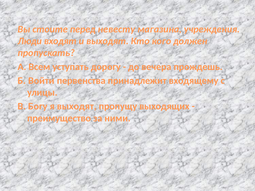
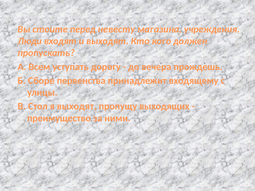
Войти: Войти -> Сборе
Богу: Богу -> Стол
